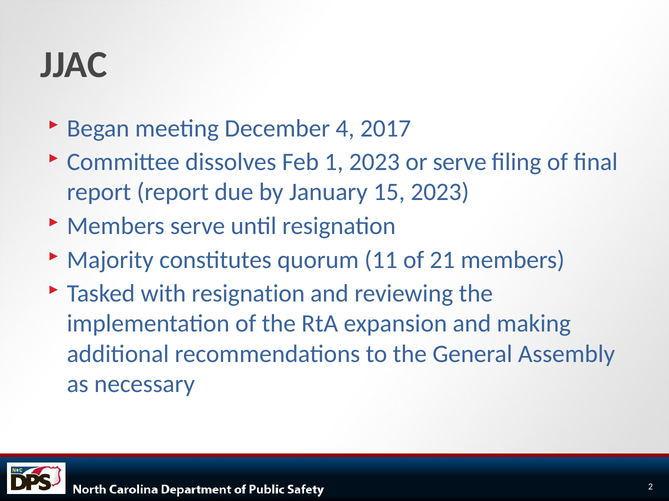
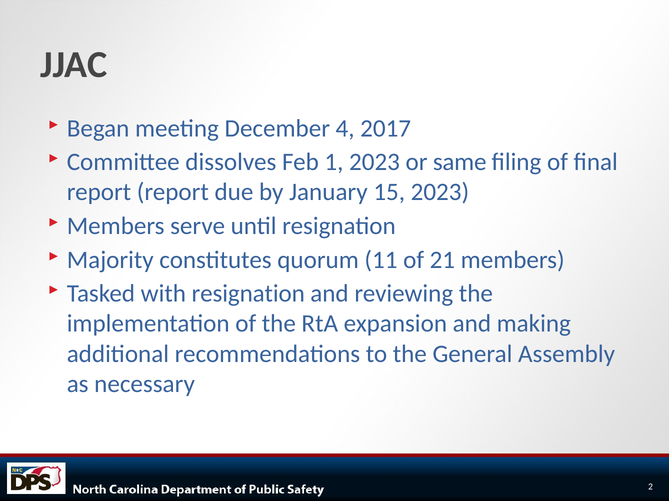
or serve: serve -> same
